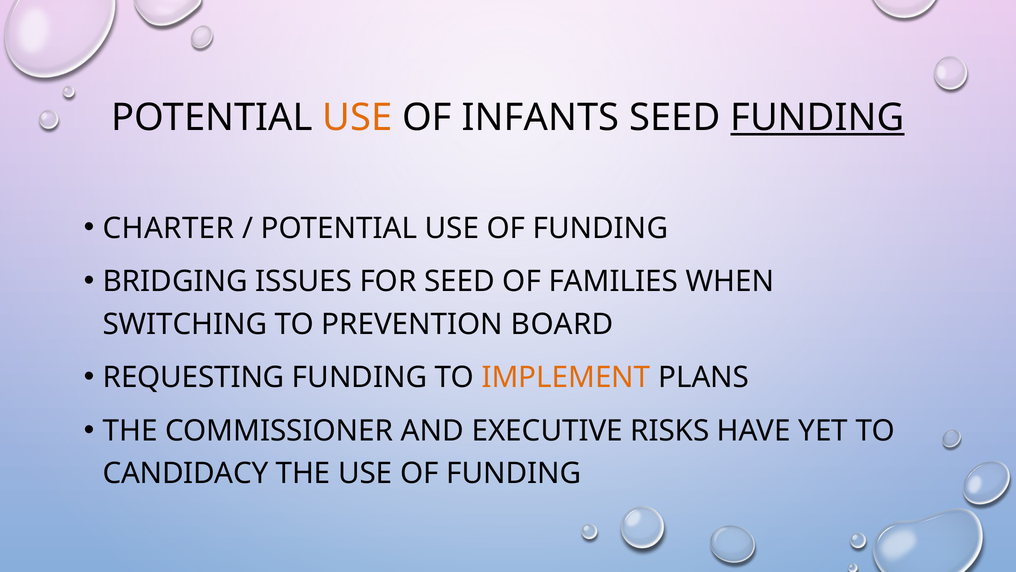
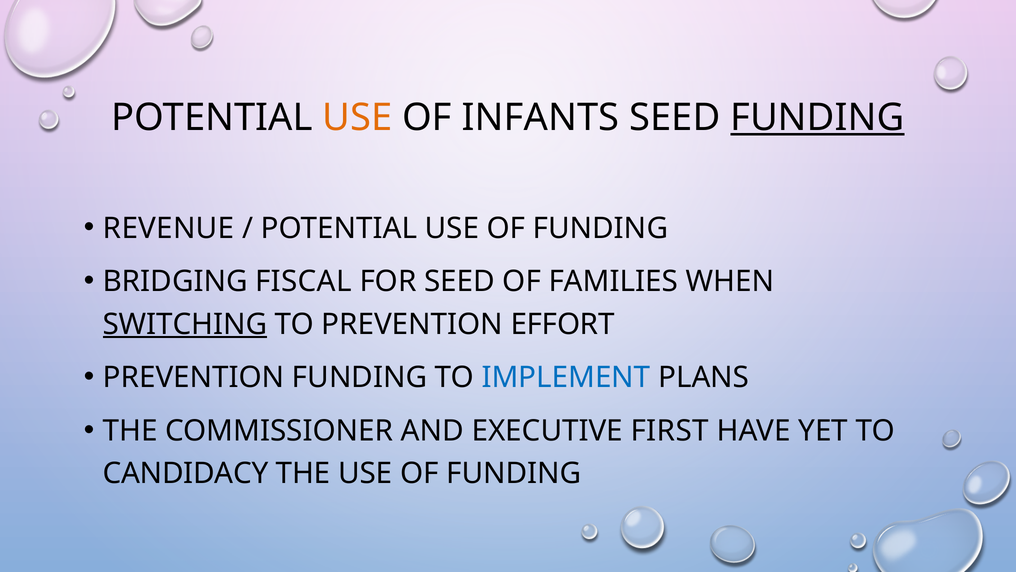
CHARTER: CHARTER -> REVENUE
ISSUES: ISSUES -> FISCAL
SWITCHING underline: none -> present
BOARD: BOARD -> EFFORT
REQUESTING at (194, 377): REQUESTING -> PREVENTION
IMPLEMENT colour: orange -> blue
RISKS: RISKS -> FIRST
